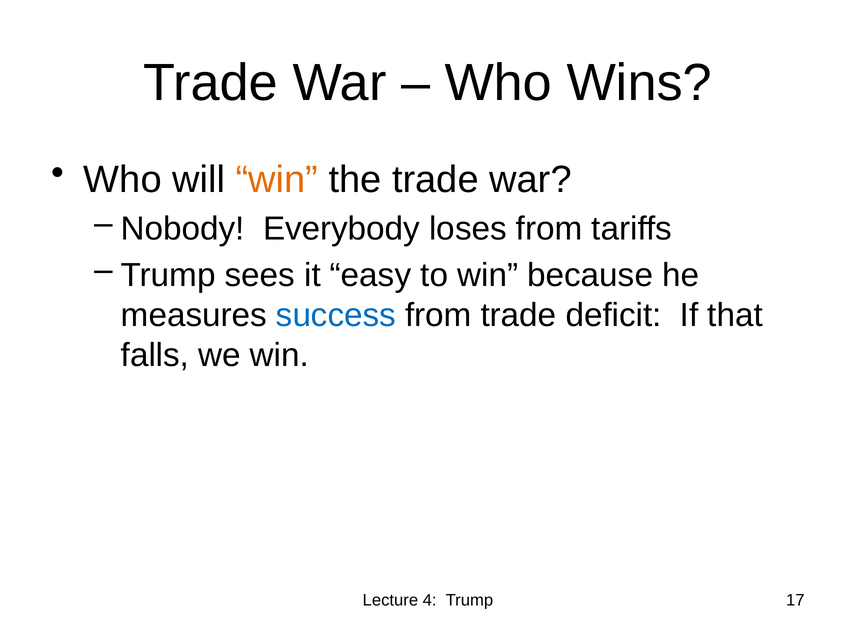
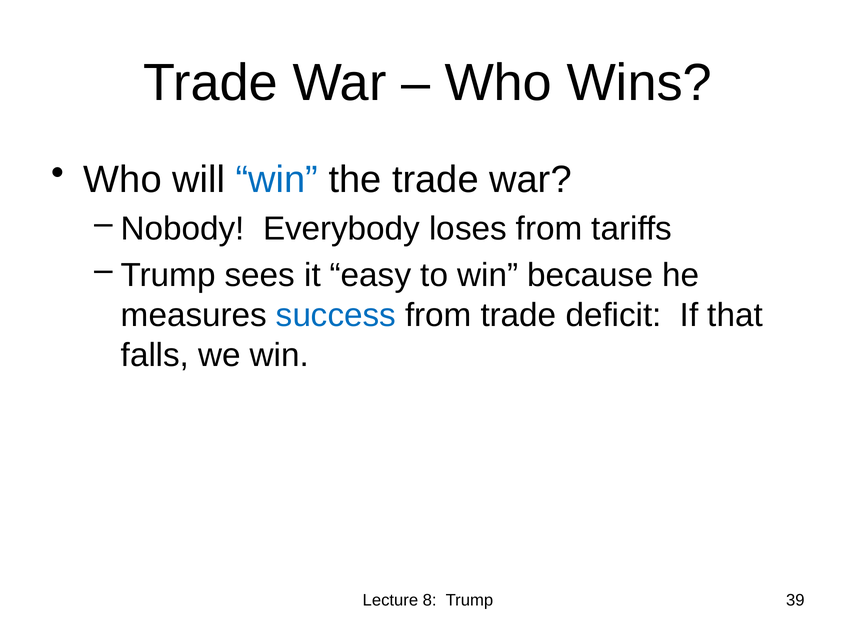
win at (277, 180) colour: orange -> blue
4: 4 -> 8
17: 17 -> 39
